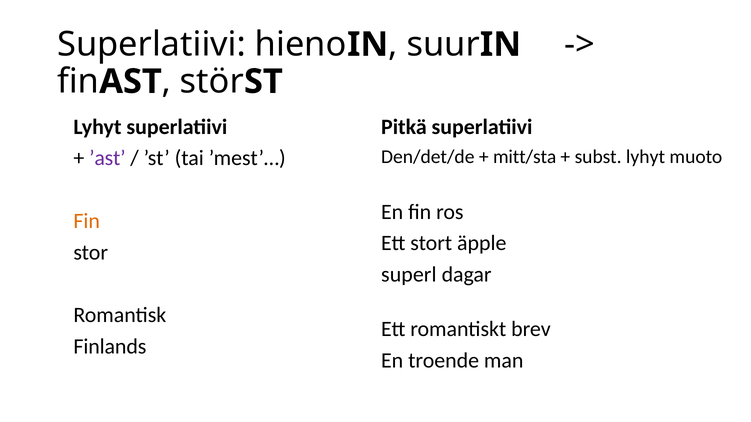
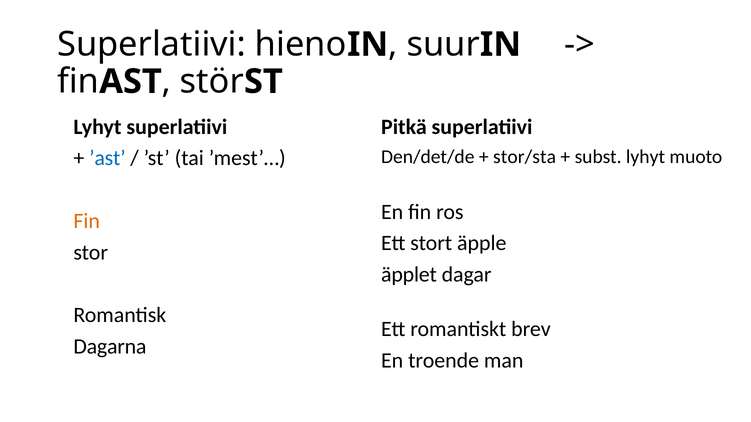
mitt/sta: mitt/sta -> stor/sta
’ast colour: purple -> blue
superl: superl -> äpplet
Finlands: Finlands -> Dagarna
